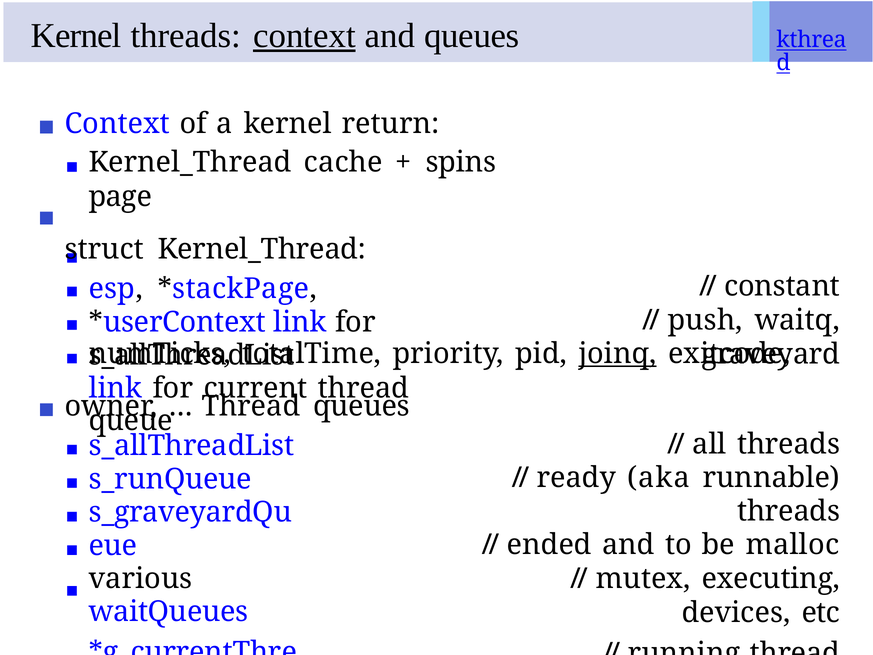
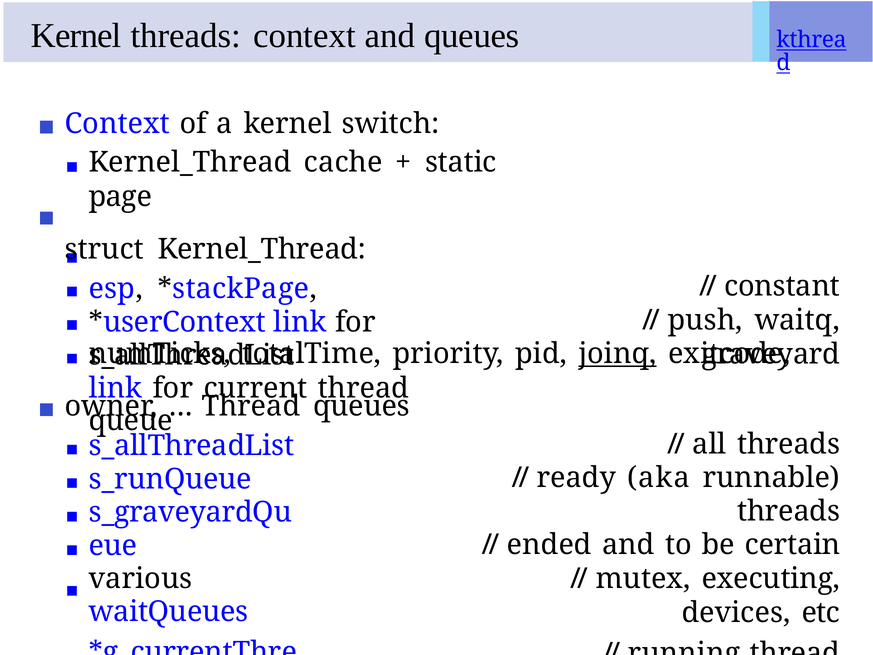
context at (304, 36) underline: present -> none
return: return -> switch
spins: spins -> static
malloc: malloc -> certain
